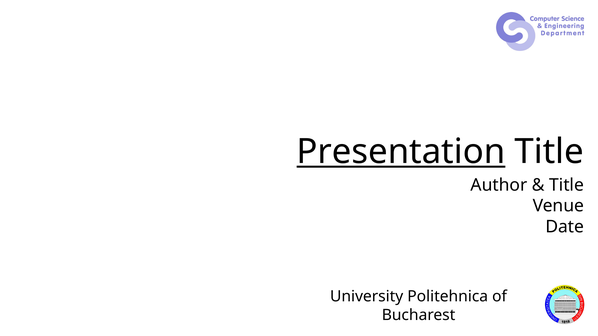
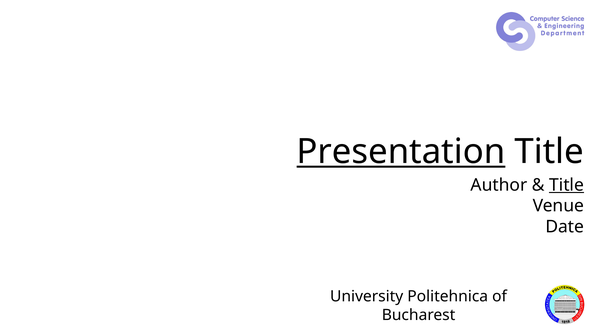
Title at (567, 185) underline: none -> present
